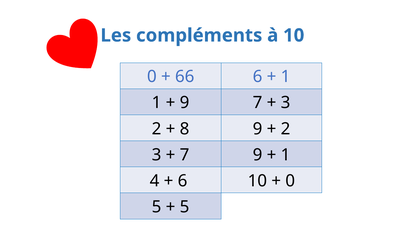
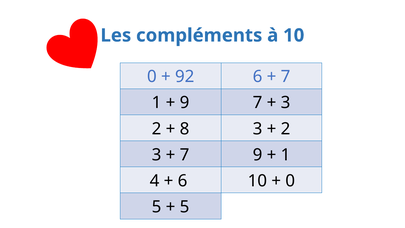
66: 66 -> 92
1 at (286, 77): 1 -> 7
8 9: 9 -> 3
